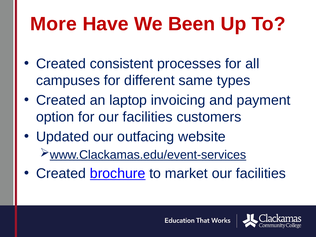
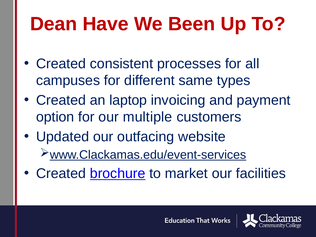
More: More -> Dean
for our facilities: facilities -> multiple
